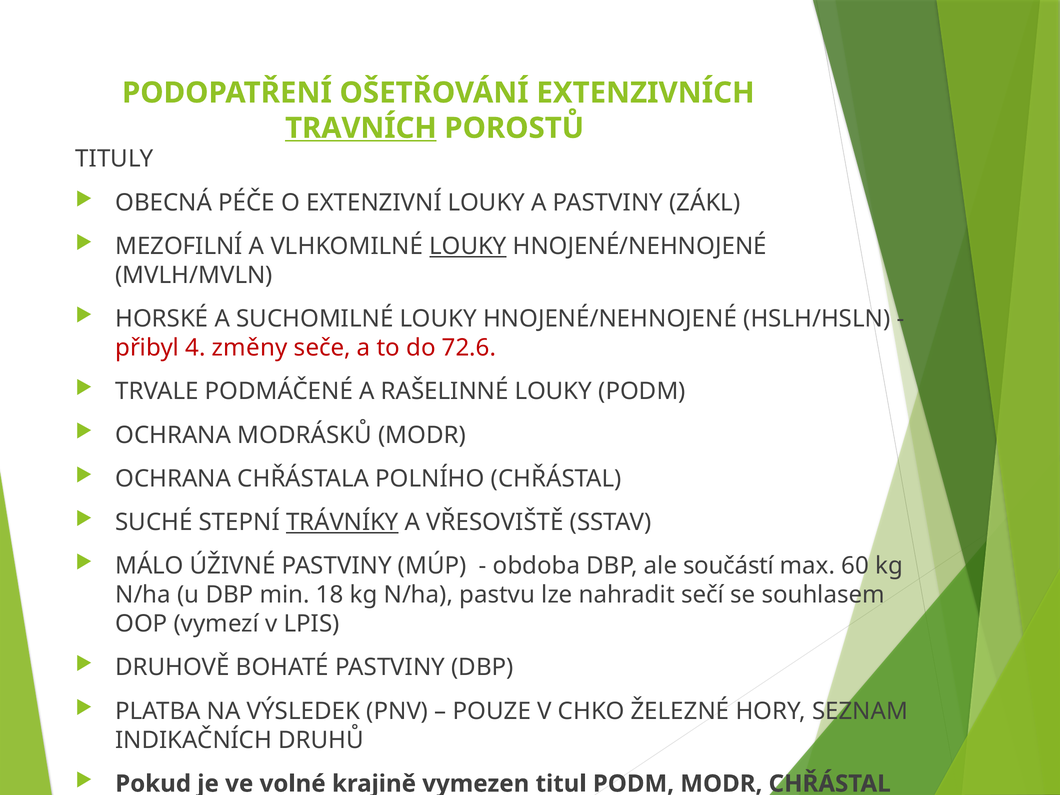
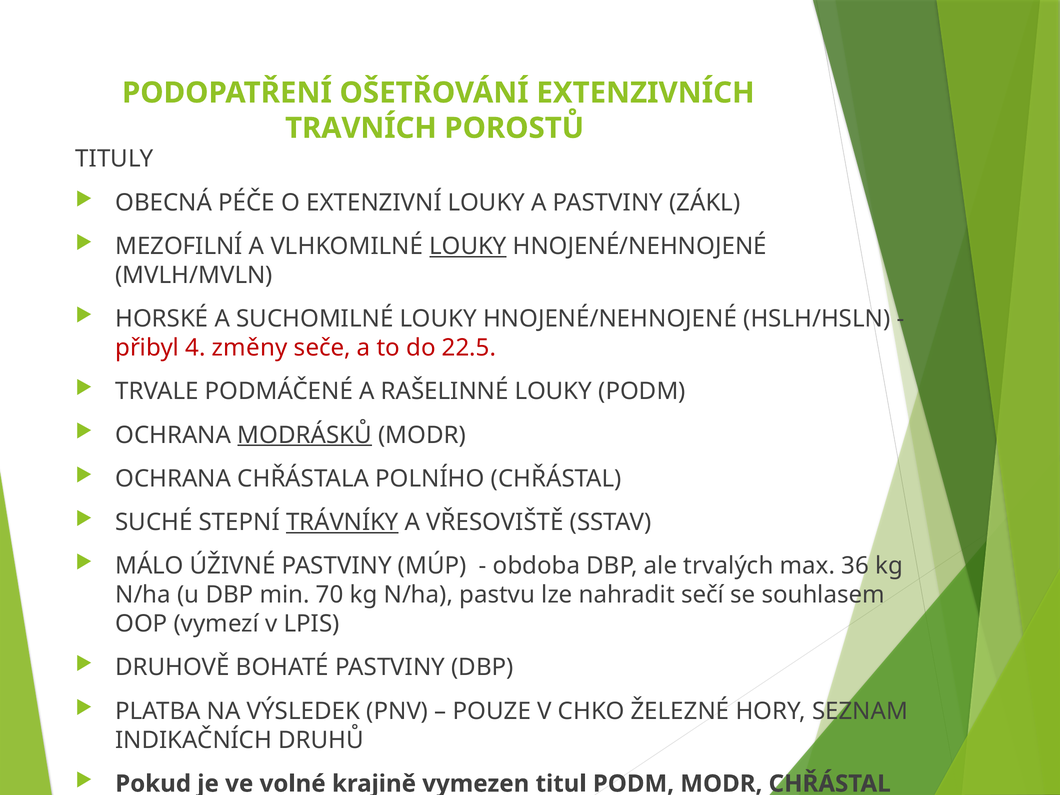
TRAVNÍCH underline: present -> none
72.6: 72.6 -> 22.5
MODRÁSKŮ underline: none -> present
součástí: součástí -> trvalých
60: 60 -> 36
18: 18 -> 70
